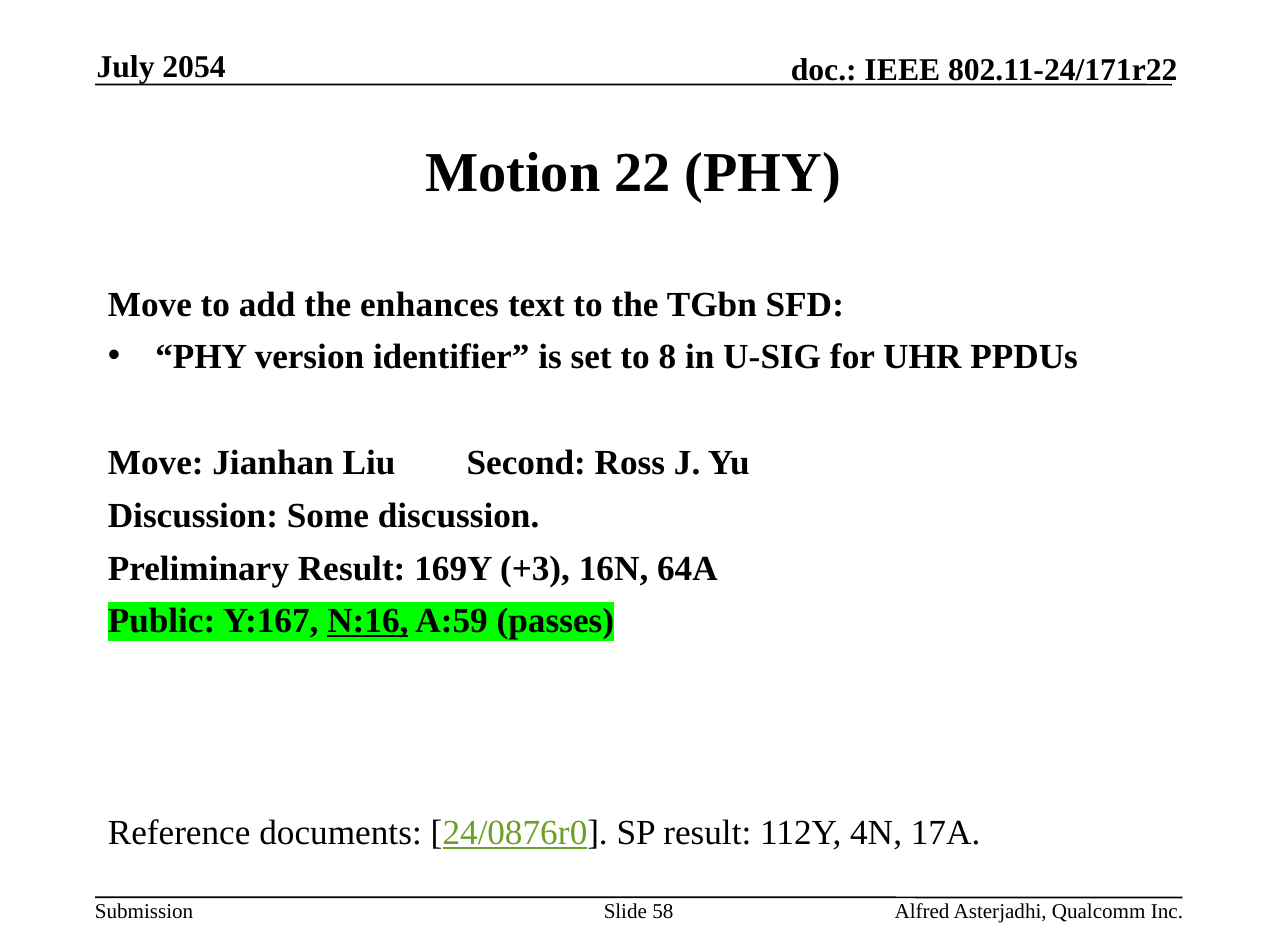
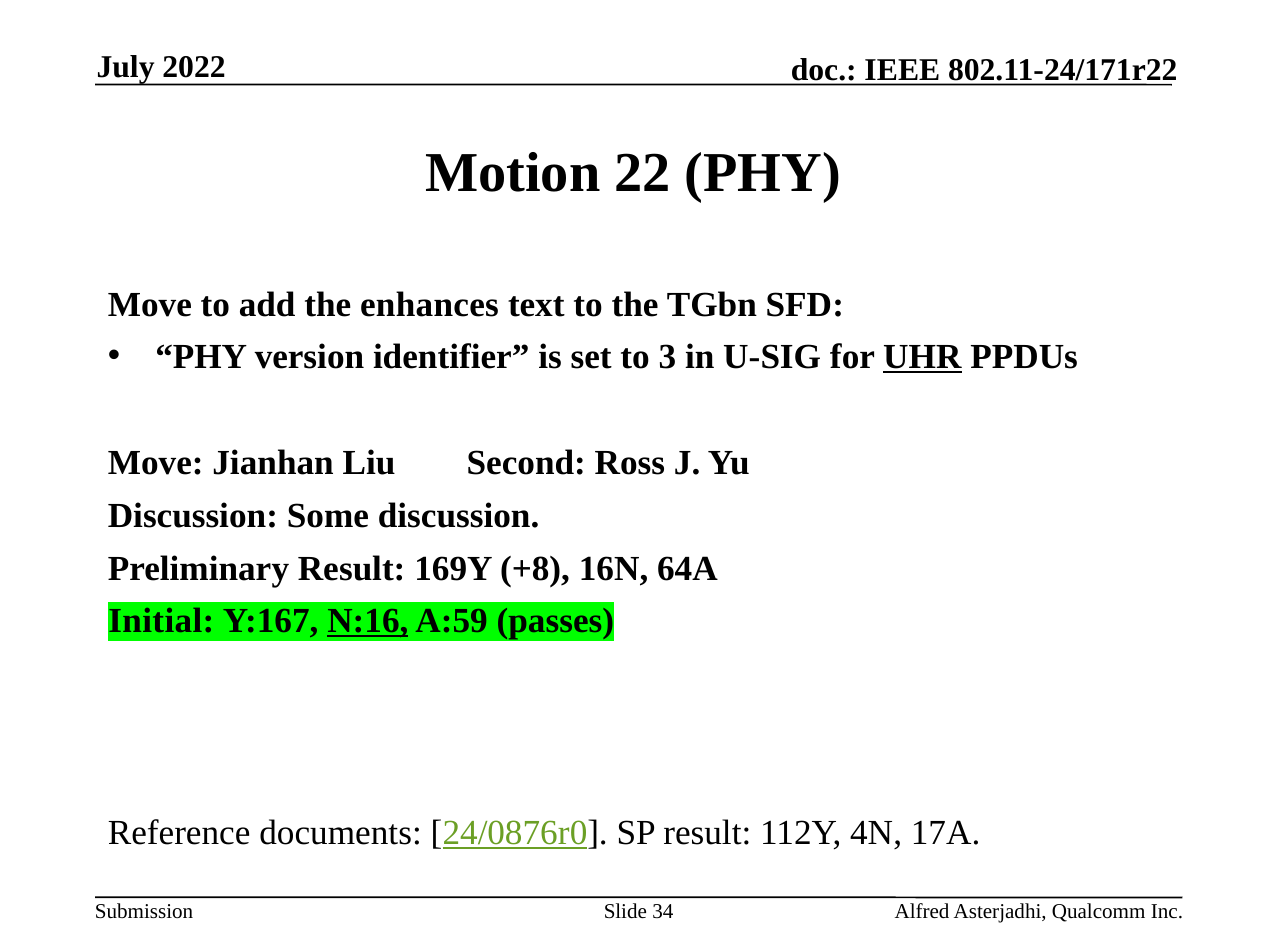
2054: 2054 -> 2022
8: 8 -> 3
UHR underline: none -> present
+3: +3 -> +8
Public: Public -> Initial
58: 58 -> 34
